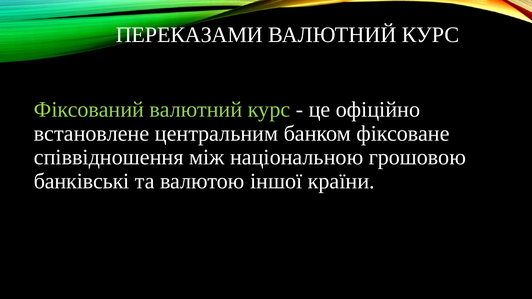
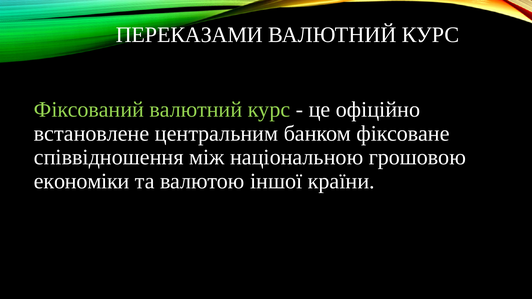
банківські: банківські -> економіки
